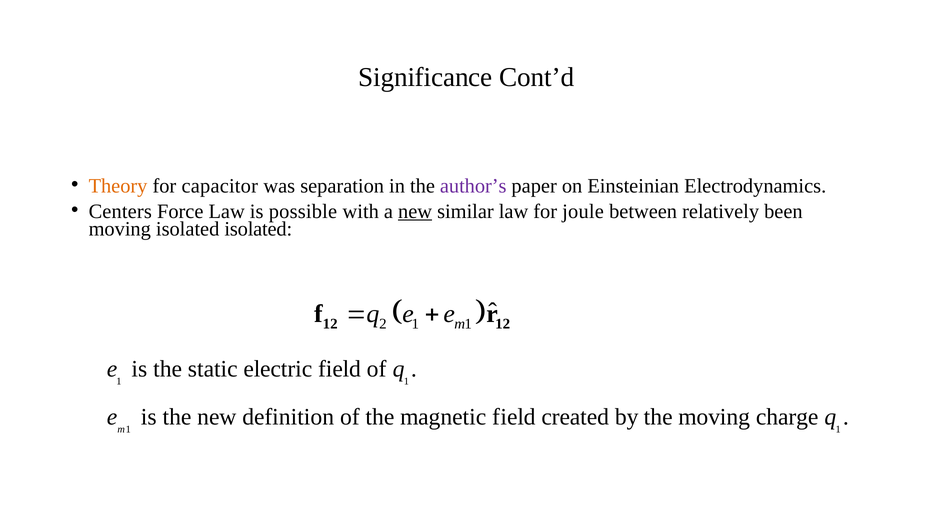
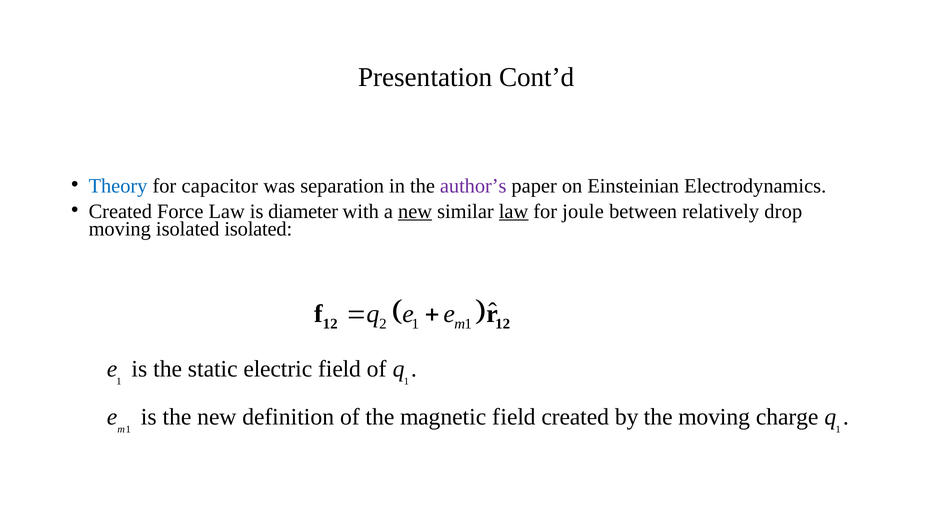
Significance: Significance -> Presentation
Theory colour: orange -> blue
Centers at (120, 211): Centers -> Created
possible: possible -> diameter
law at (514, 211) underline: none -> present
been: been -> drop
